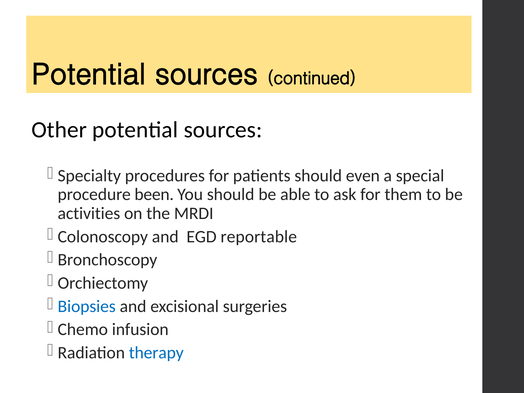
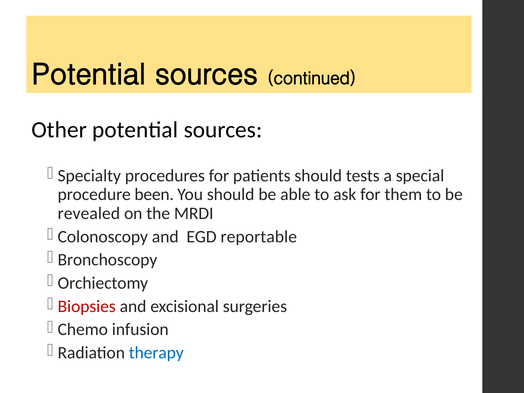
even: even -> tests
activities: activities -> revealed
Biopsies colour: blue -> red
